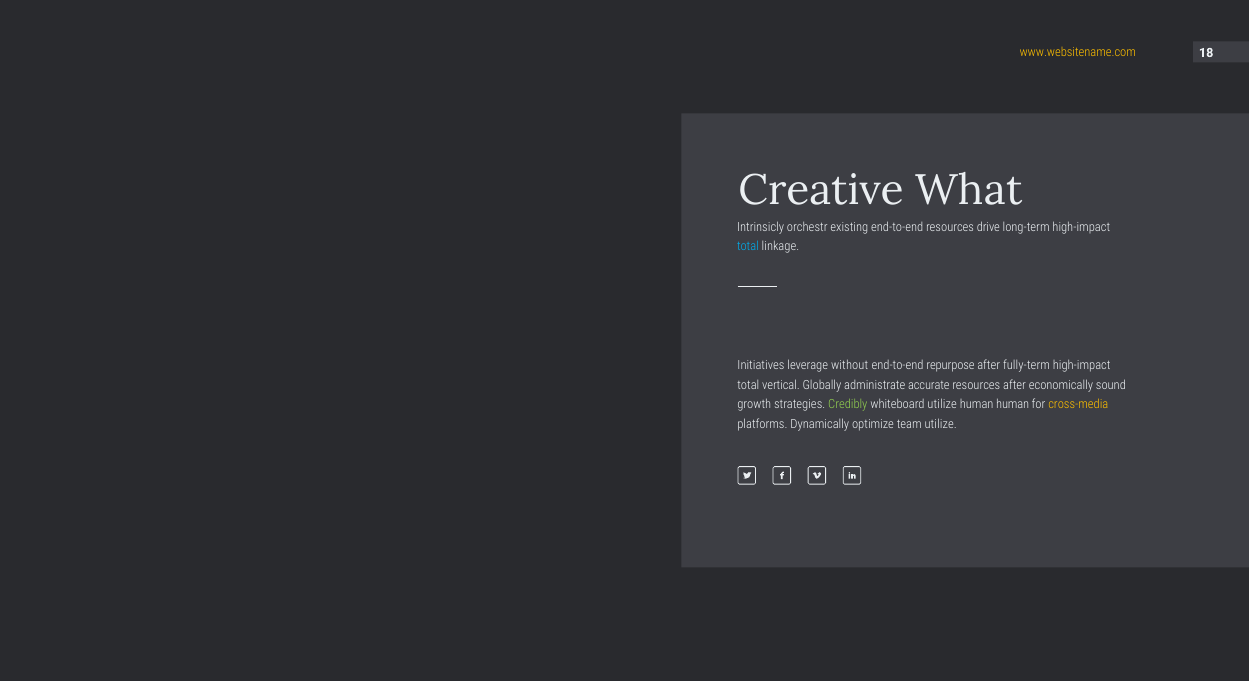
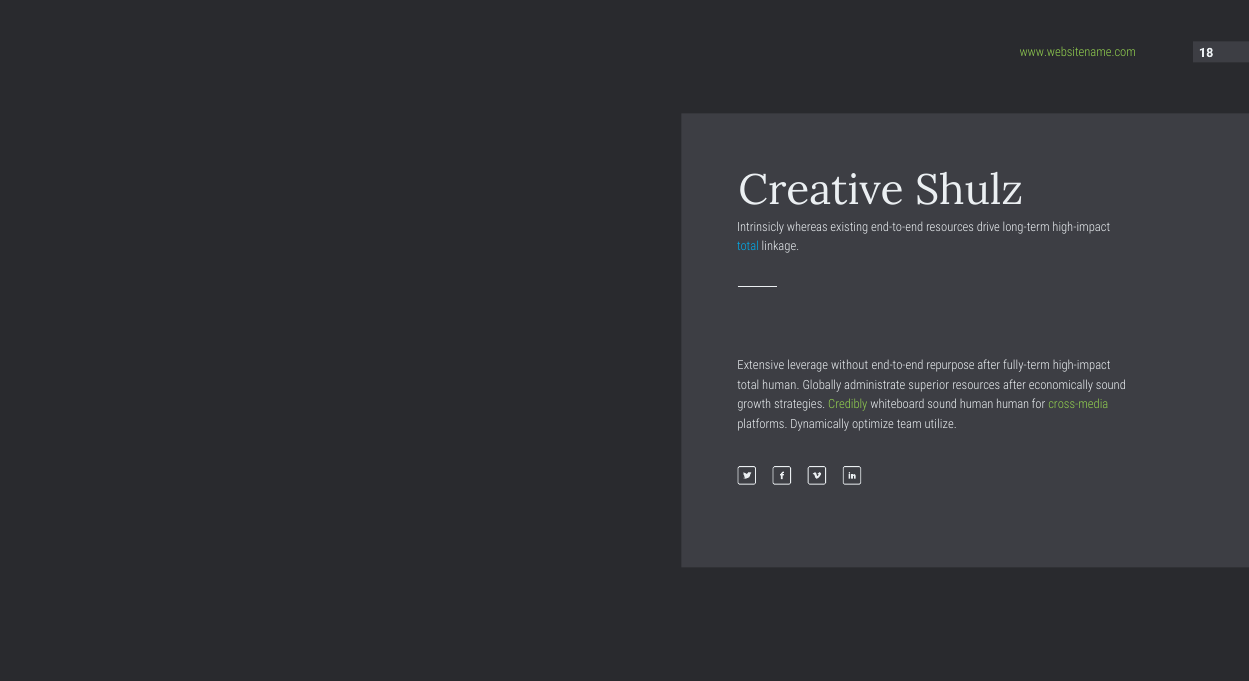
www.websitename.com colour: yellow -> light green
What: What -> Shulz
orchestr: orchestr -> whereas
Initiatives: Initiatives -> Extensive
total vertical: vertical -> human
accurate: accurate -> superior
whiteboard utilize: utilize -> sound
cross-media colour: yellow -> light green
